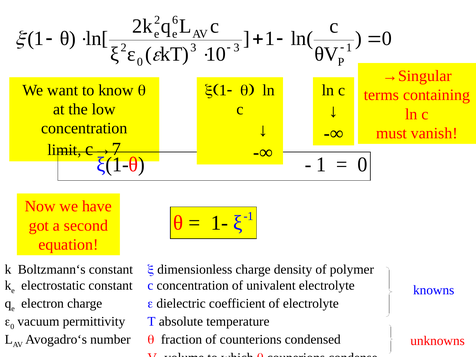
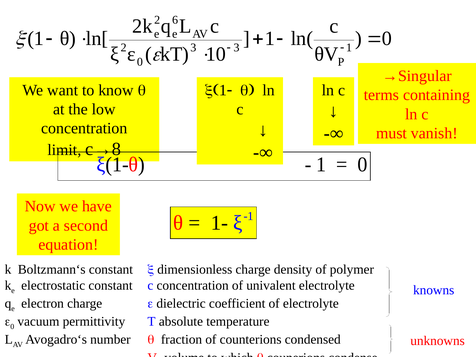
c→7: c→7 -> c→8
